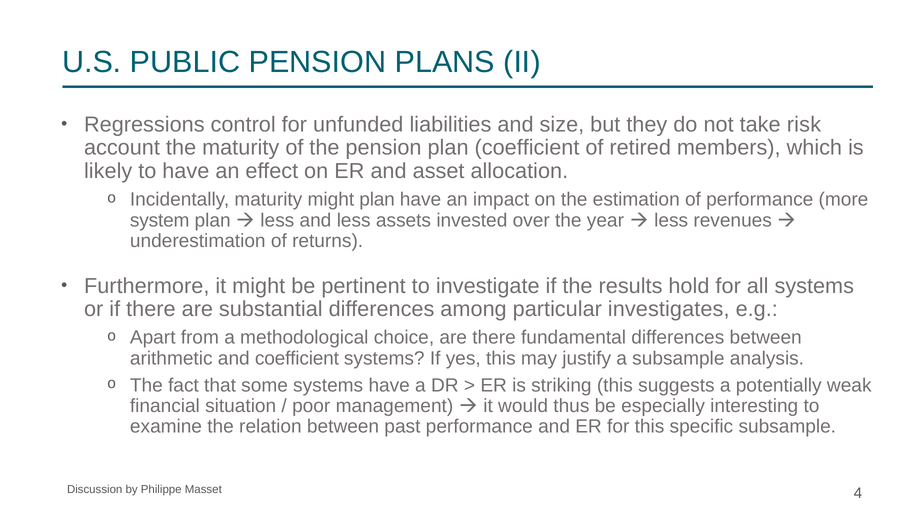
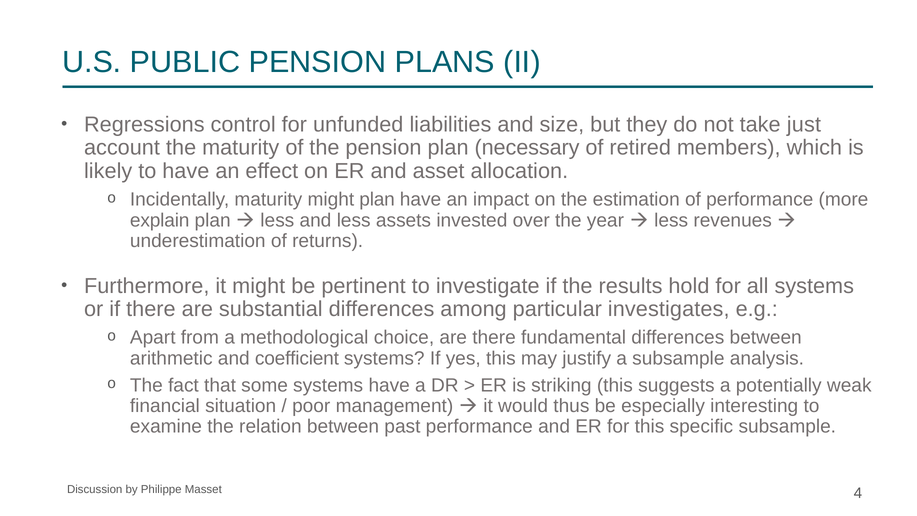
risk: risk -> just
plan coefficient: coefficient -> necessary
system: system -> explain
